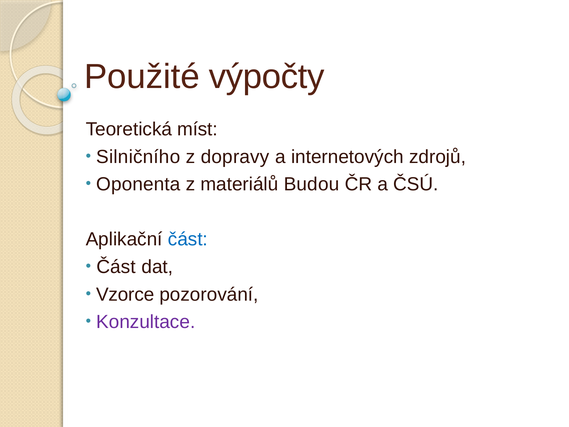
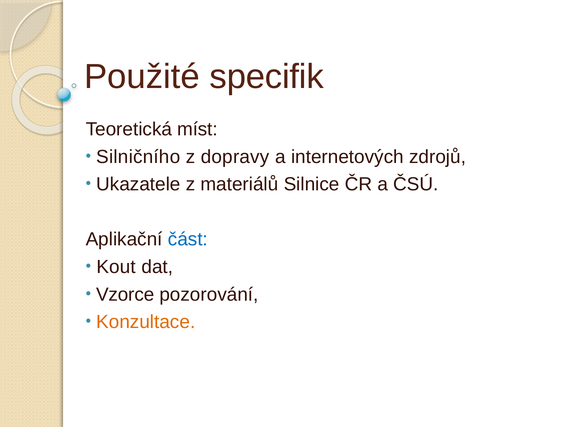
výpočty: výpočty -> specifik
Oponenta: Oponenta -> Ukazatele
Budou: Budou -> Silnice
Část at (116, 267): Část -> Kout
Konzultace colour: purple -> orange
